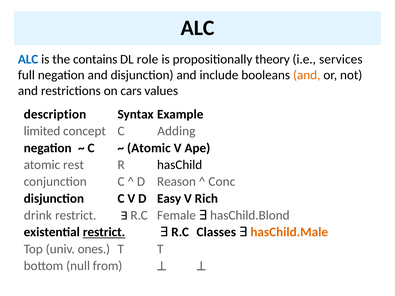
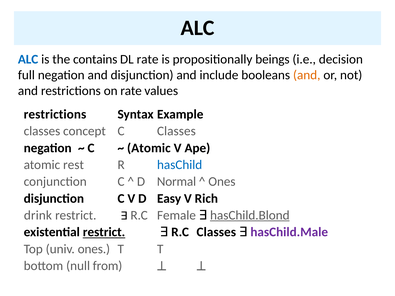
DL role: role -> rate
theory: theory -> beings
services: services -> decision
on cars: cars -> rate
description at (55, 114): description -> restrictions
limited at (42, 131): limited -> classes
C Adding: Adding -> Classes
hasChild colour: black -> blue
Reason: Reason -> Normal
Conc at (222, 182): Conc -> Ones
hasChild.Blond underline: none -> present
hasChild.Male colour: orange -> purple
